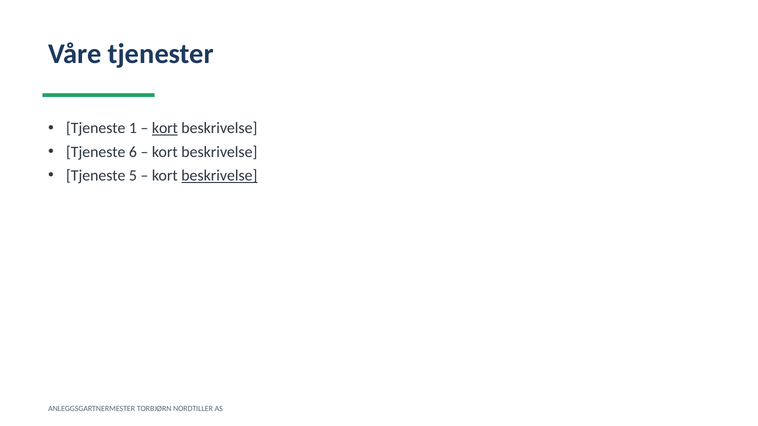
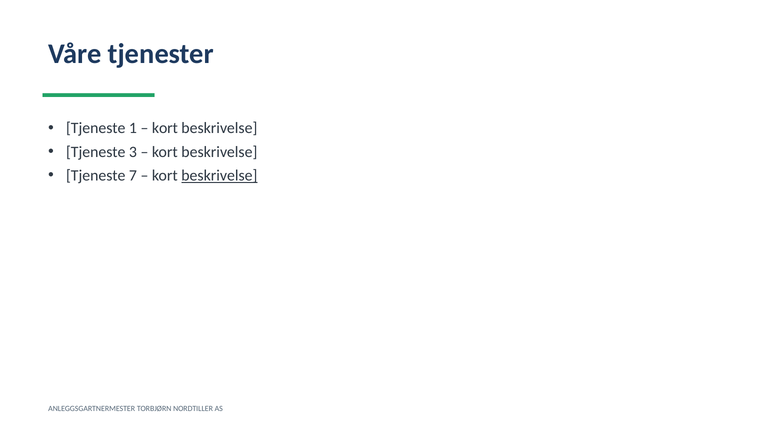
kort at (165, 128) underline: present -> none
6: 6 -> 3
5: 5 -> 7
